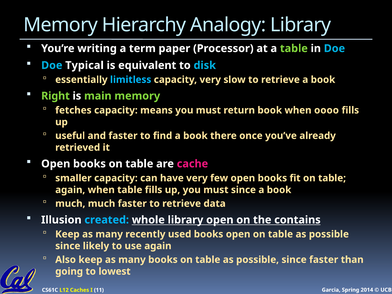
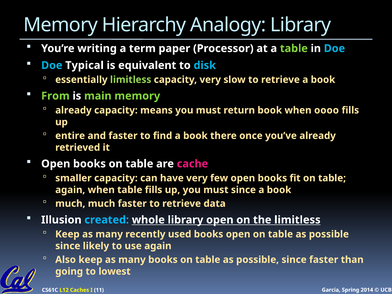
limitless at (131, 80) colour: light blue -> light green
Right: Right -> From
fetches at (73, 110): fetches -> already
useful: useful -> entire
the contains: contains -> limitless
